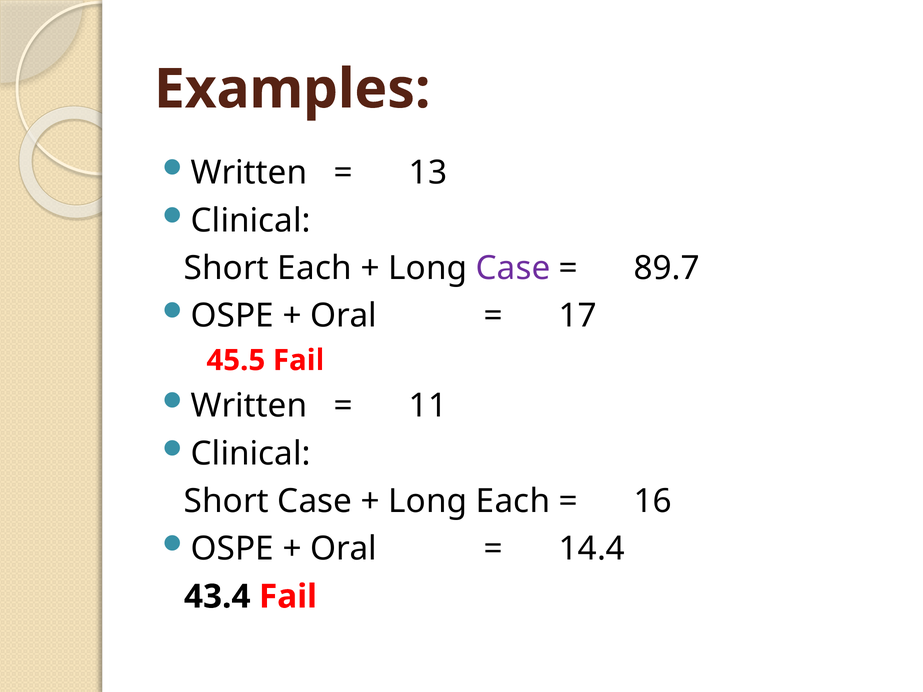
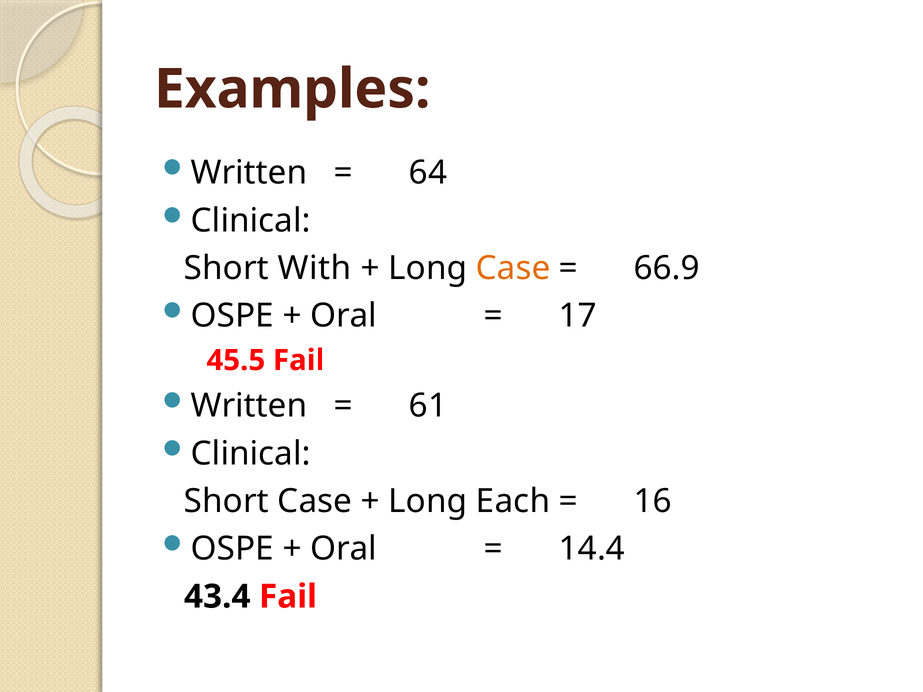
13: 13 -> 64
Short Each: Each -> With
Case at (513, 268) colour: purple -> orange
89.7: 89.7 -> 66.9
11: 11 -> 61
